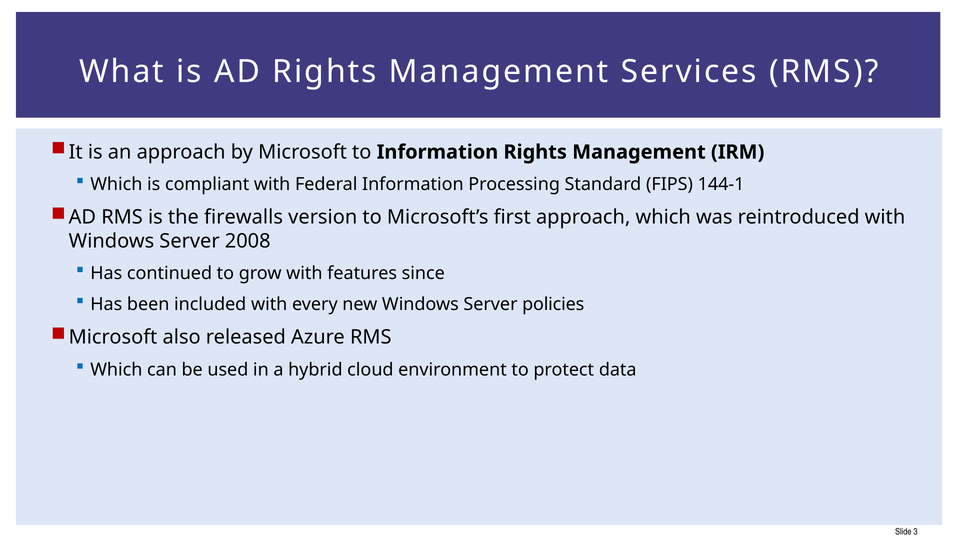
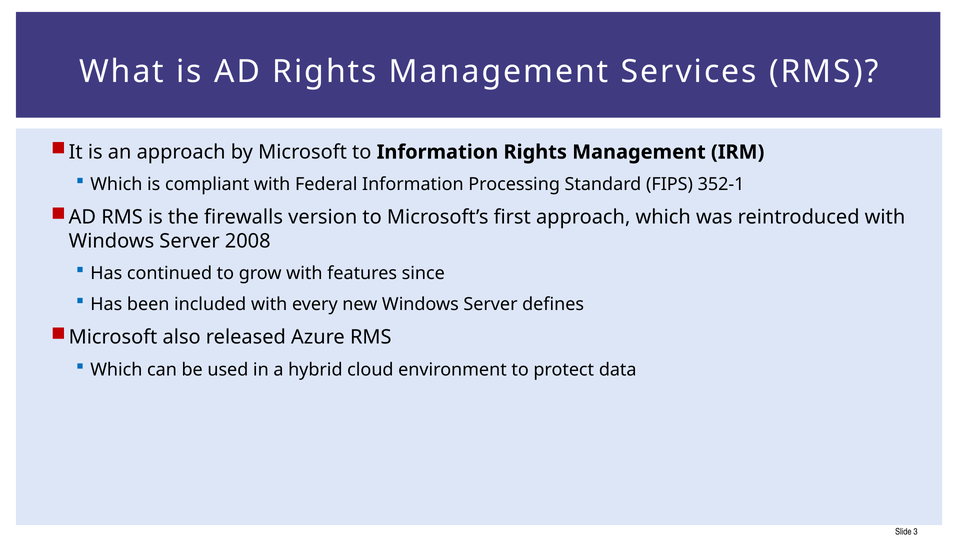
144-1: 144-1 -> 352-1
policies: policies -> defines
